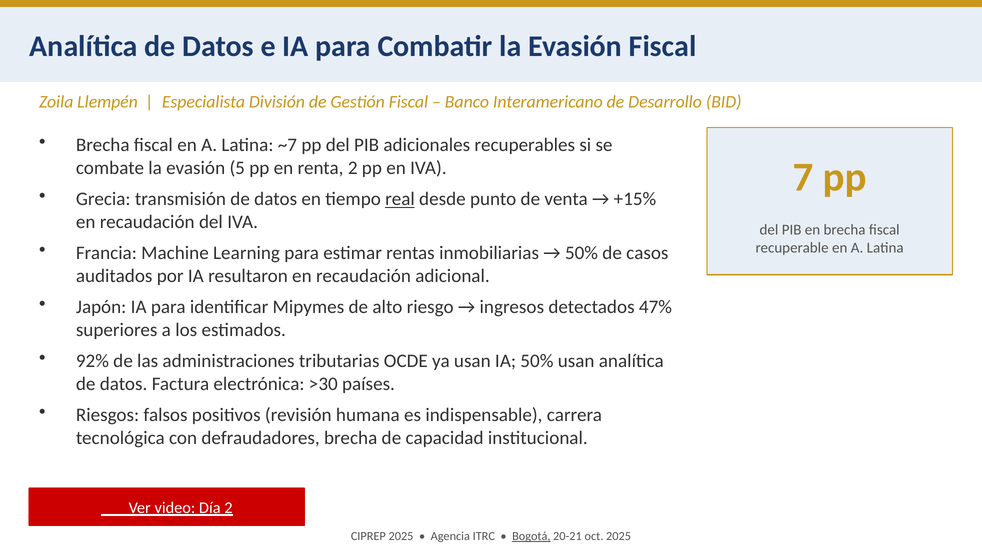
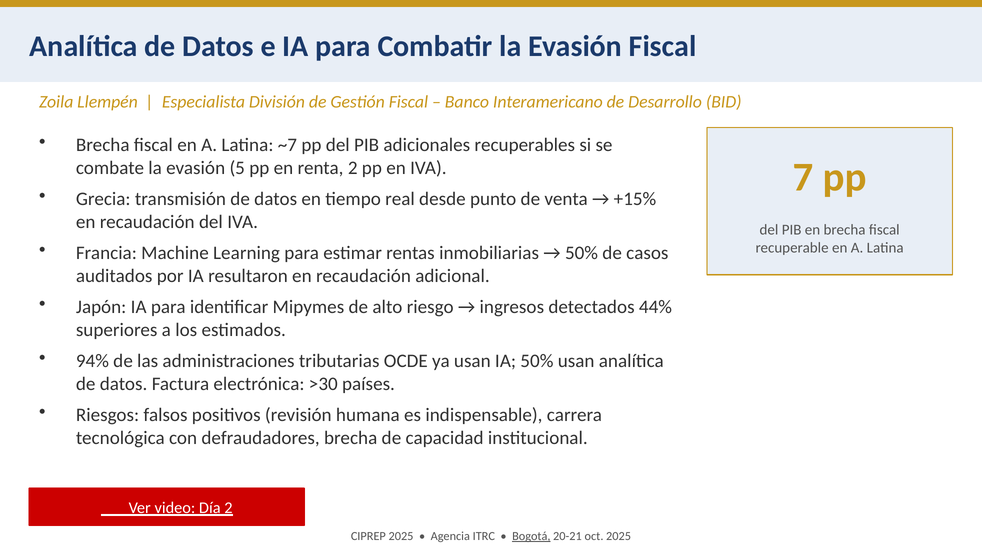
real underline: present -> none
47%: 47% -> 44%
92%: 92% -> 94%
